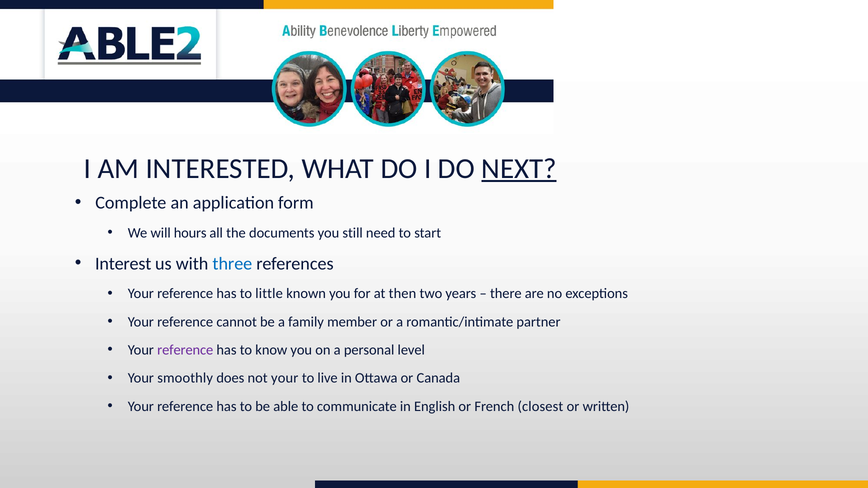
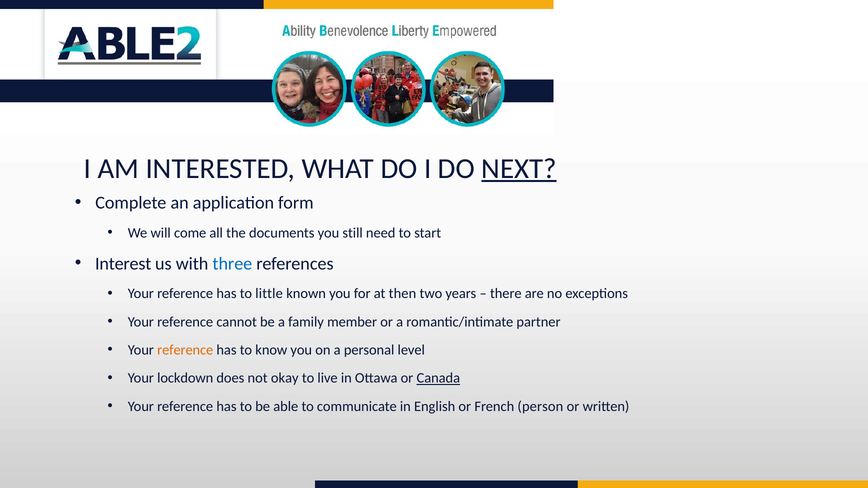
hours: hours -> come
reference at (185, 350) colour: purple -> orange
smoothly: smoothly -> lockdown
not your: your -> okay
Canada underline: none -> present
closest: closest -> person
